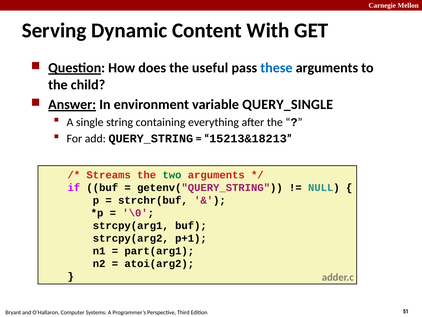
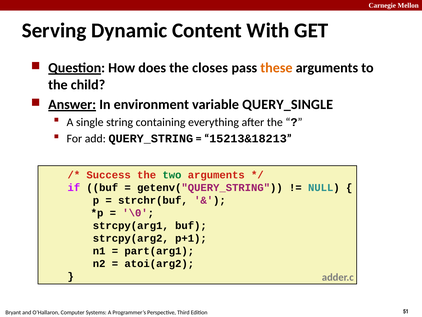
useful: useful -> closes
these colour: blue -> orange
Streams: Streams -> Success
